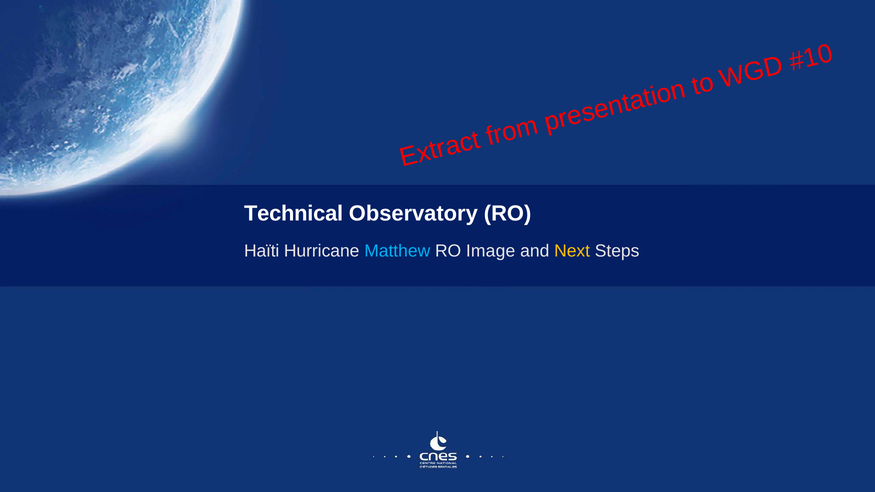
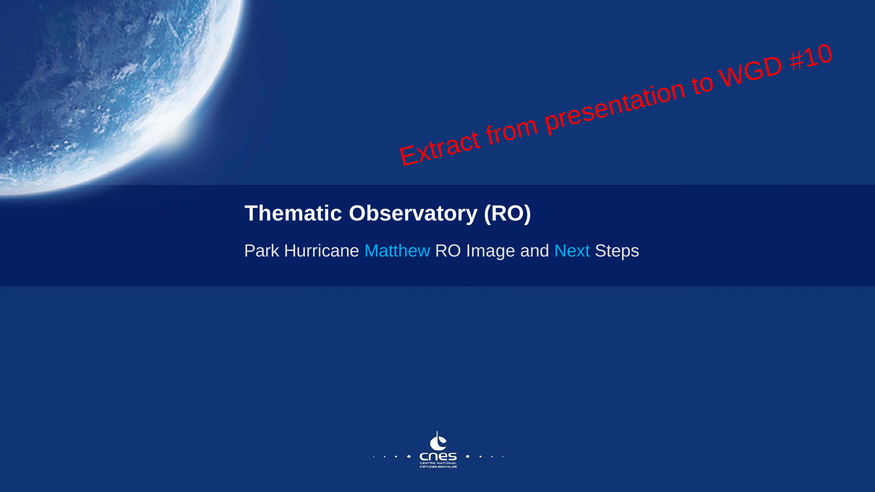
Technical: Technical -> Thematic
Haïti: Haïti -> Park
Next colour: yellow -> light blue
